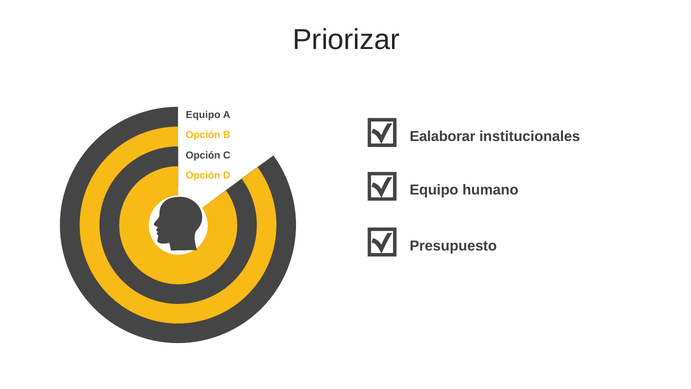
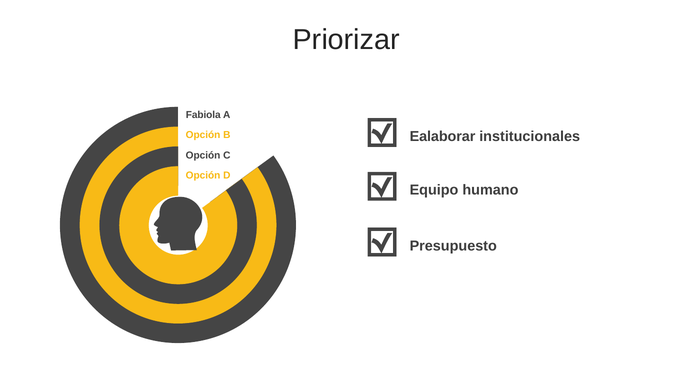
Equipo at (203, 115): Equipo -> Fabiola
